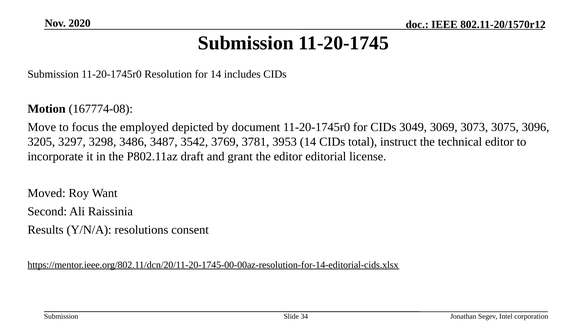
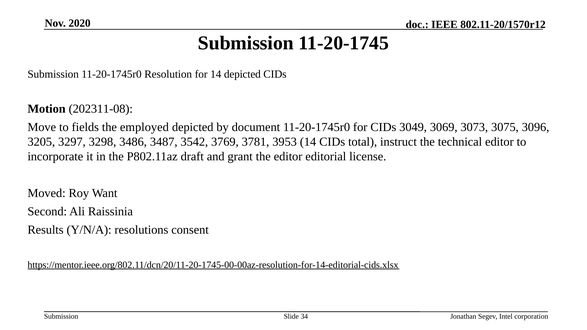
14 includes: includes -> depicted
167774-08: 167774-08 -> 202311-08
focus: focus -> fields
